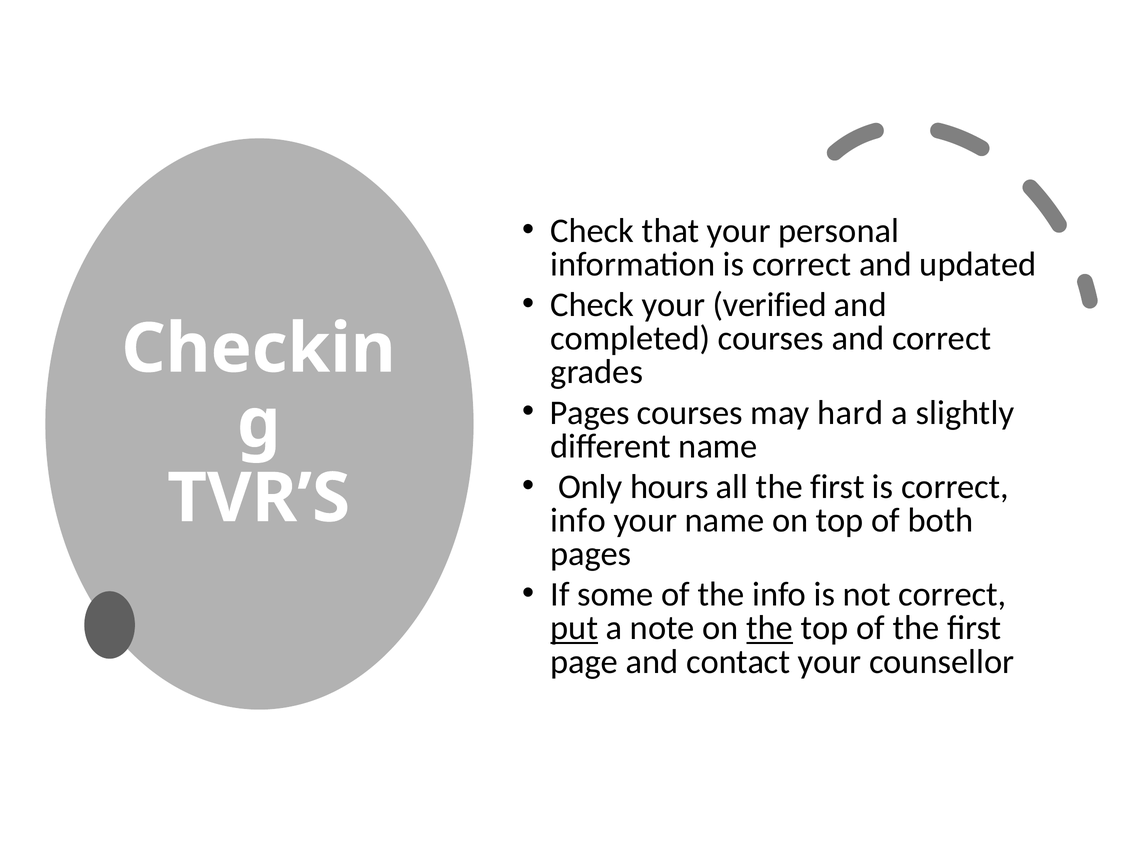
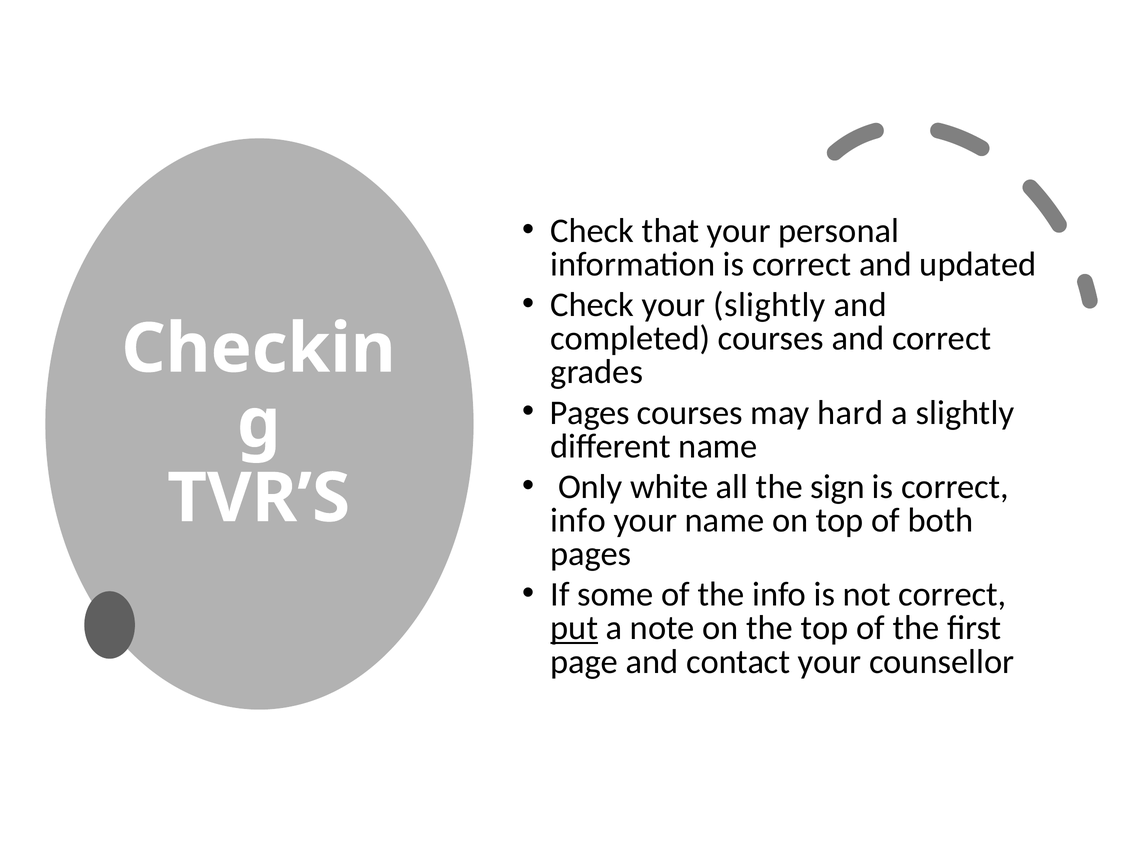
your verified: verified -> slightly
hours: hours -> white
all the first: first -> sign
the at (770, 628) underline: present -> none
